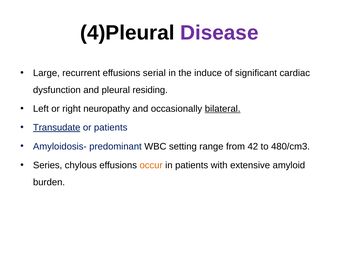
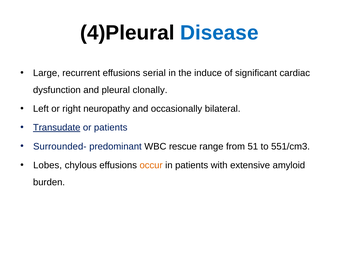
Disease colour: purple -> blue
residing: residing -> clonally
bilateral underline: present -> none
Amyloidosis-: Amyloidosis- -> Surrounded-
setting: setting -> rescue
42: 42 -> 51
480/cm3: 480/cm3 -> 551/cm3
Series: Series -> Lobes
